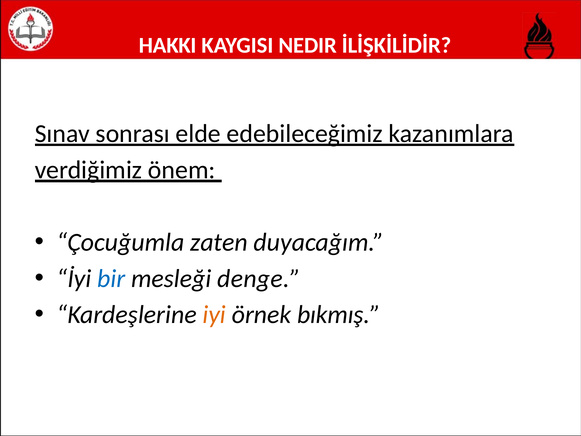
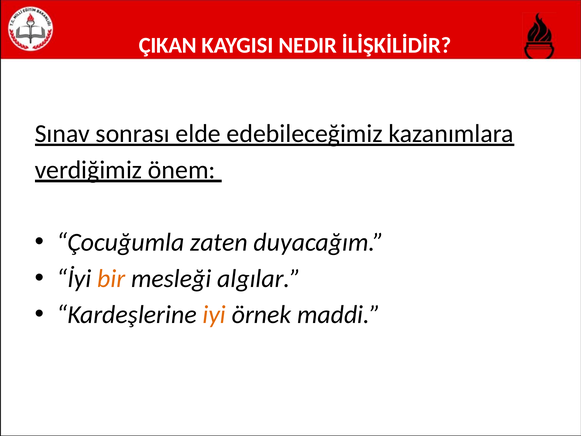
HAKKI: HAKKI -> ÇIKAN
bir colour: blue -> orange
denge: denge -> algılar
bıkmış: bıkmış -> maddi
